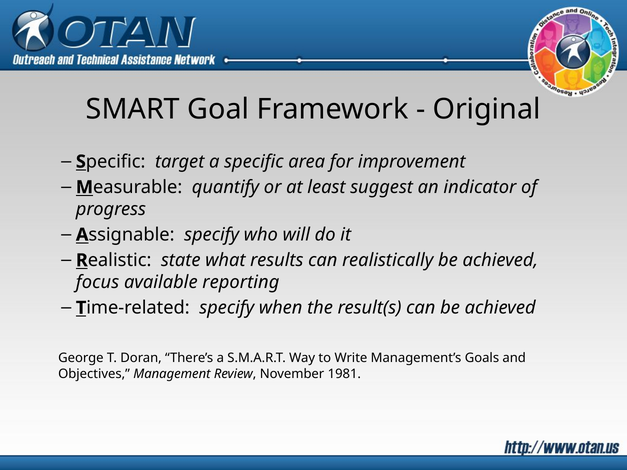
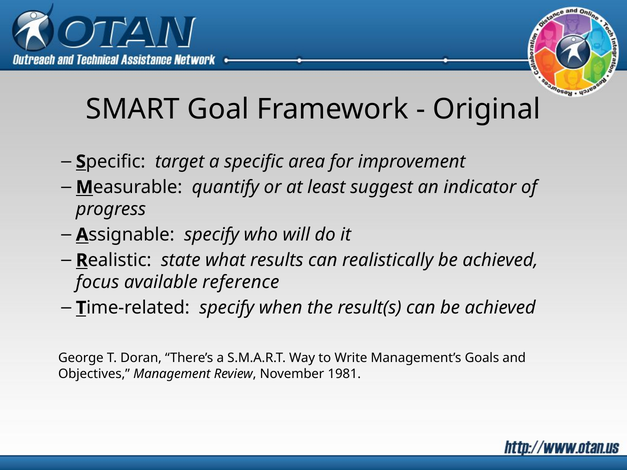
reporting: reporting -> reference
